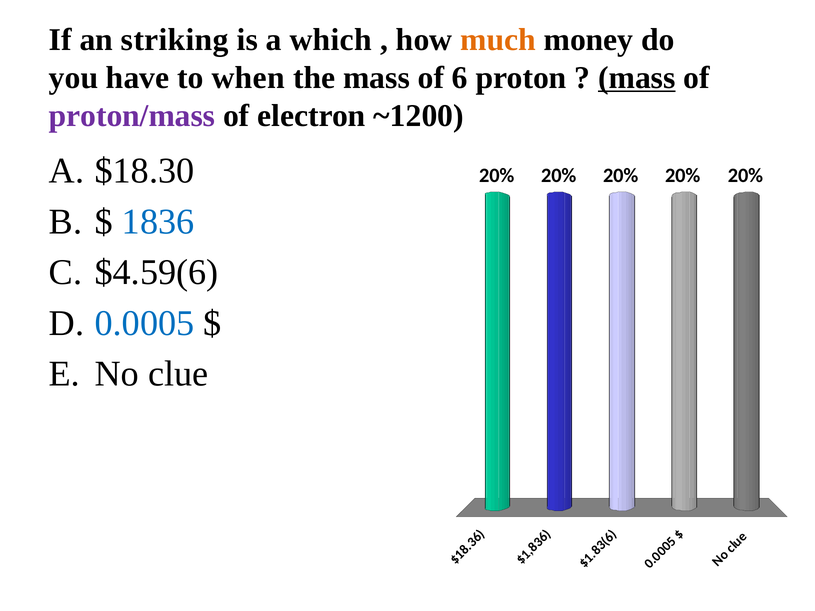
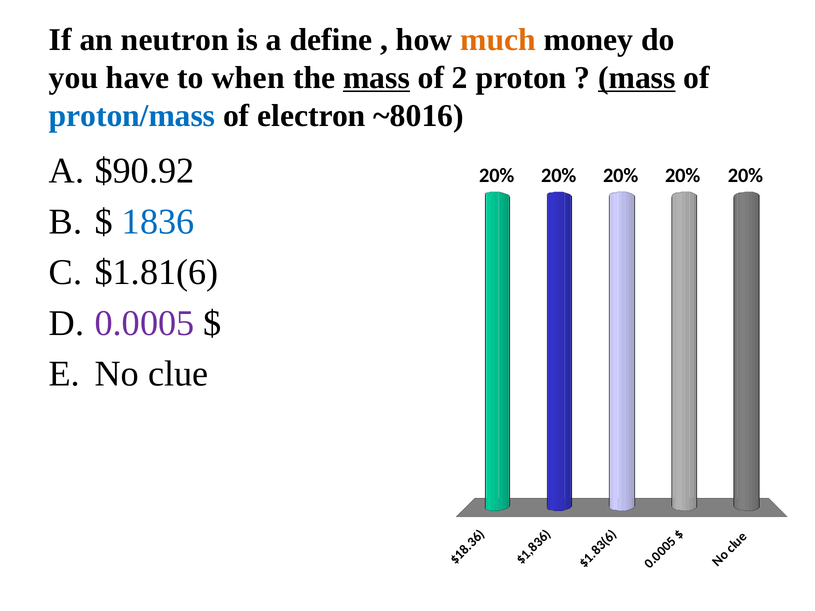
striking: striking -> neutron
which: which -> define
mass at (376, 78) underline: none -> present
of 6: 6 -> 2
proton/mass colour: purple -> blue
~1200: ~1200 -> ~8016
$18.30: $18.30 -> $90.92
$4.59(6: $4.59(6 -> $1.81(6
0.0005 colour: blue -> purple
